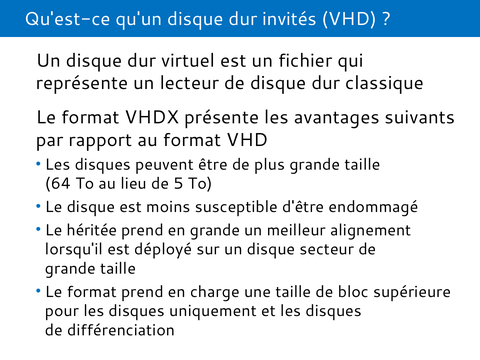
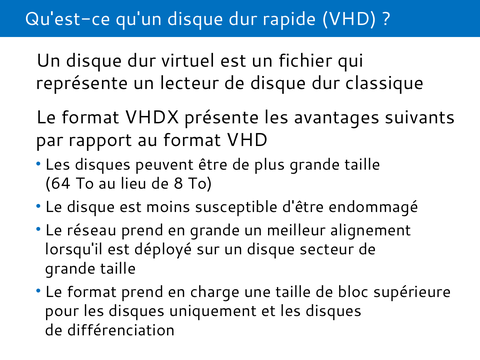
invités: invités -> rapide
5: 5 -> 8
héritée: héritée -> réseau
